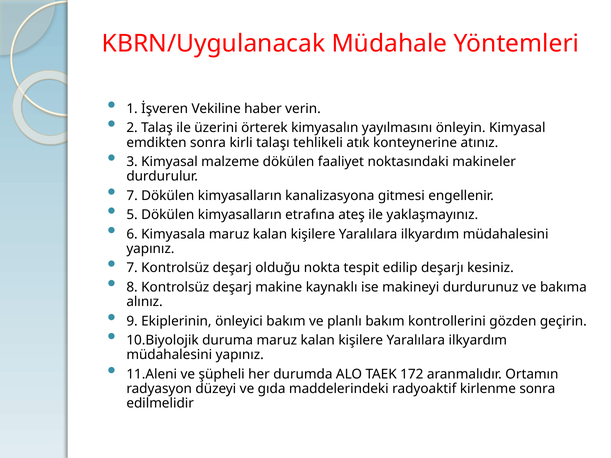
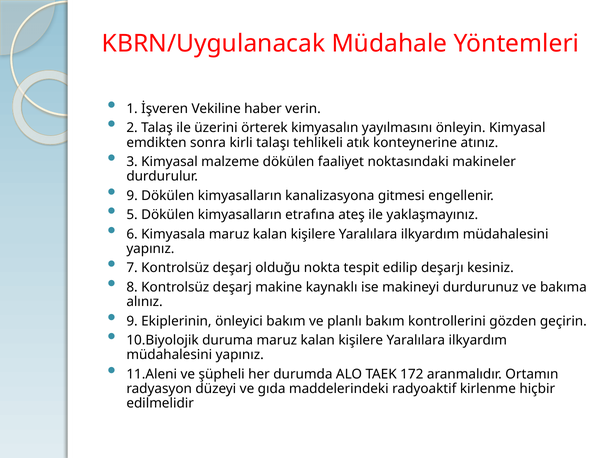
7 at (132, 196): 7 -> 9
kirlenme sonra: sonra -> hiçbir
